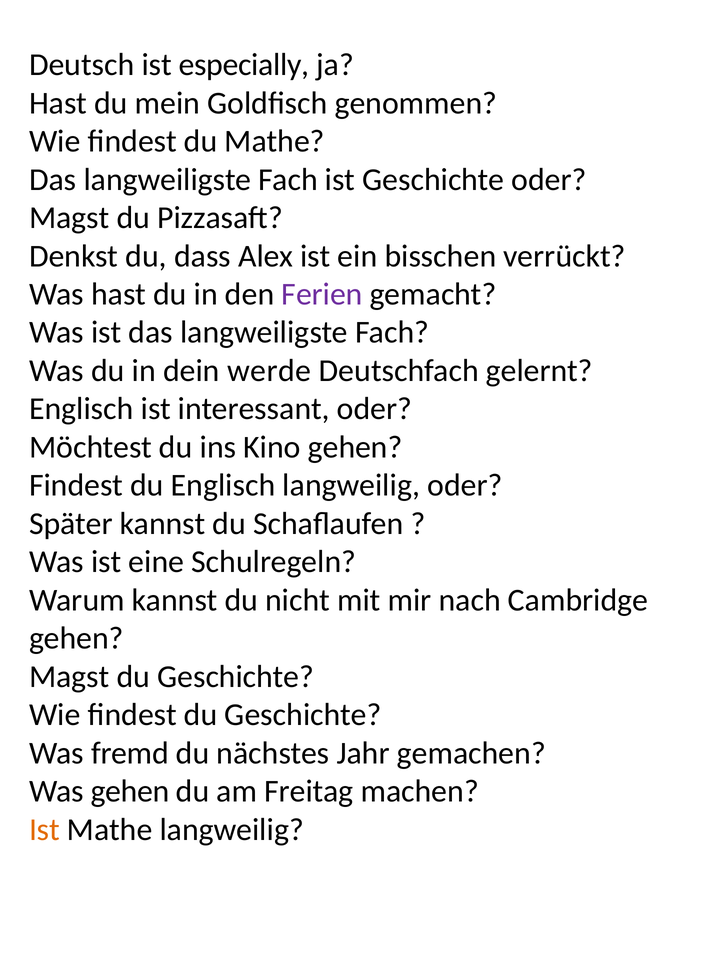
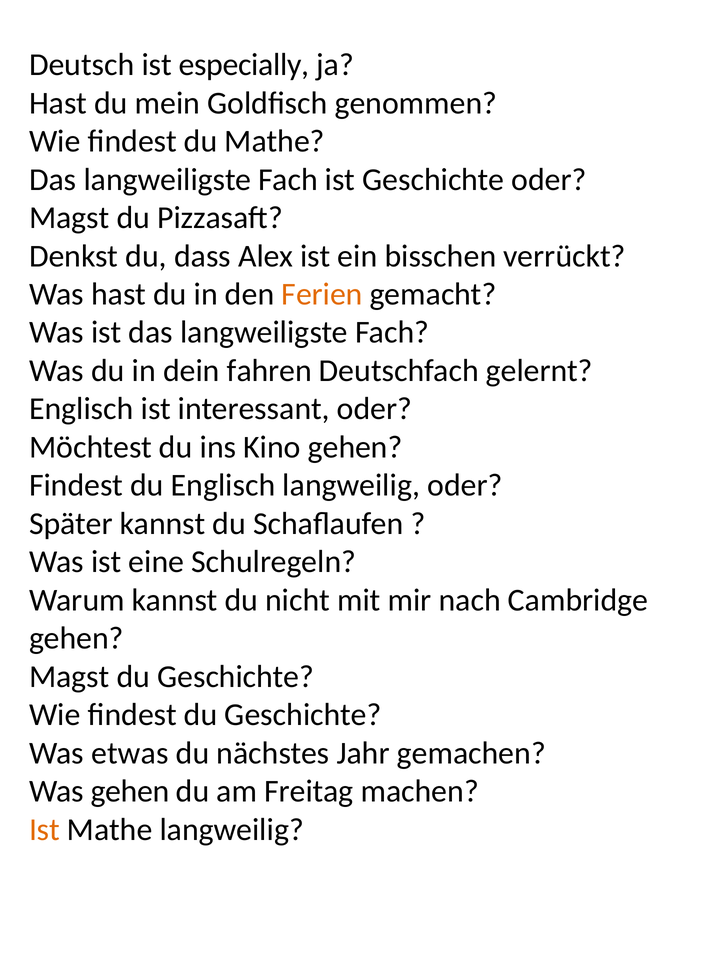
Ferien colour: purple -> orange
werde: werde -> fahren
fremd: fremd -> etwas
